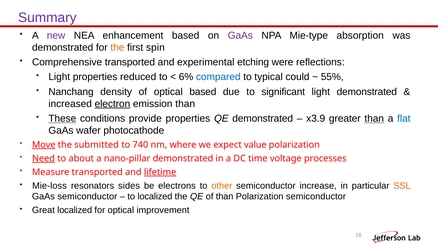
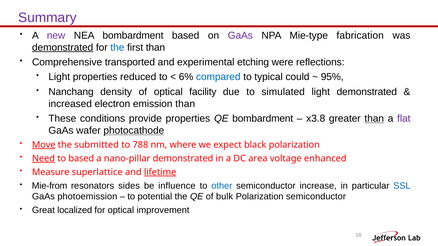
NEA enhancement: enhancement -> bombardment
absorption: absorption -> fabrication
demonstrated at (63, 48) underline: none -> present
the at (117, 48) colour: orange -> blue
first spin: spin -> than
55%: 55% -> 95%
optical based: based -> facility
significant: significant -> simulated
electron underline: present -> none
These underline: present -> none
QE demonstrated: demonstrated -> bombardment
x3.9: x3.9 -> x3.8
flat colour: blue -> purple
photocathode underline: none -> present
740: 740 -> 788
value: value -> black
to about: about -> based
time: time -> area
processes: processes -> enhanced
Measure transported: transported -> superlattice
Mie-loss: Mie-loss -> Mie-from
electrons: electrons -> influence
other colour: orange -> blue
SSL colour: orange -> blue
GaAs semiconductor: semiconductor -> photoemission
to localized: localized -> potential
of than: than -> bulk
